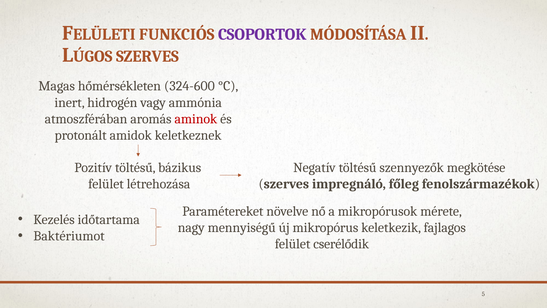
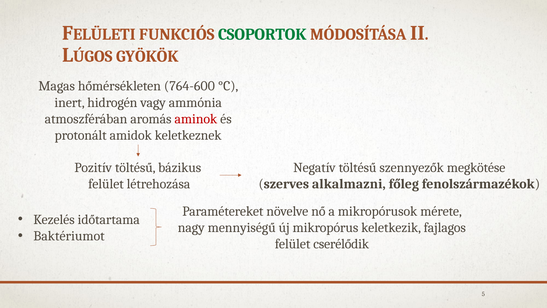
CSOPORTOK colour: purple -> green
SZERVES at (147, 56): SZERVES -> GYÖKÖK
324-600: 324-600 -> 764-600
impregnáló: impregnáló -> alkalmazni
